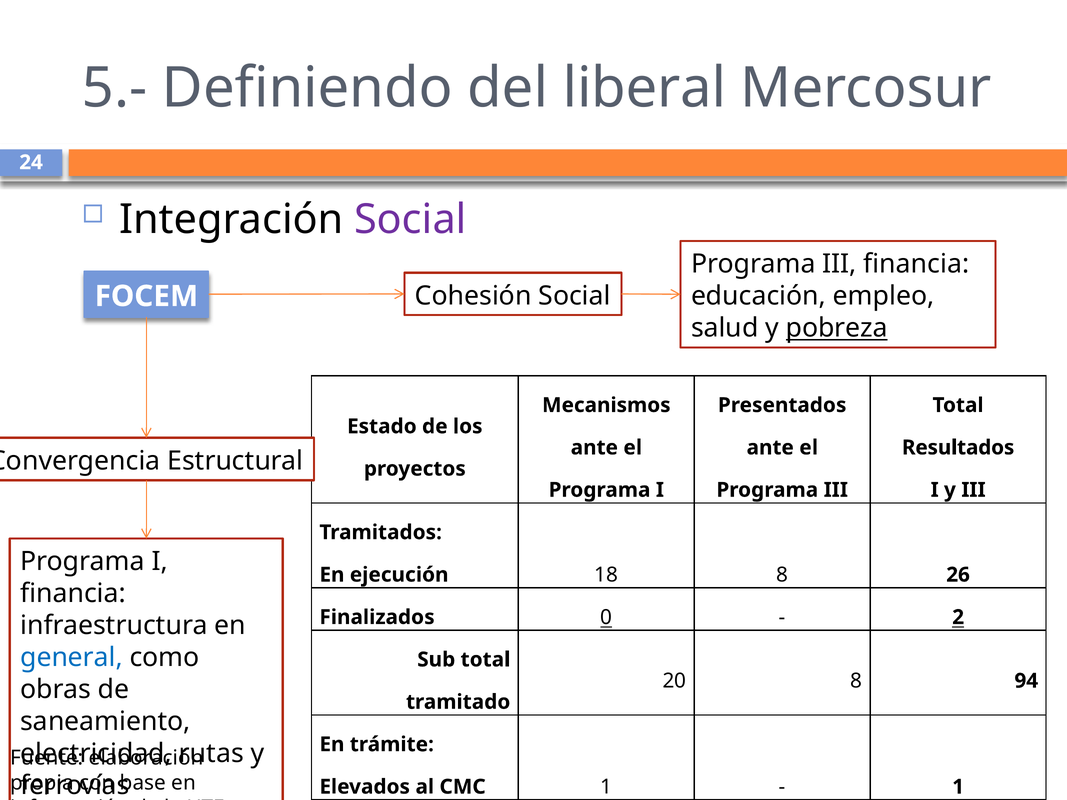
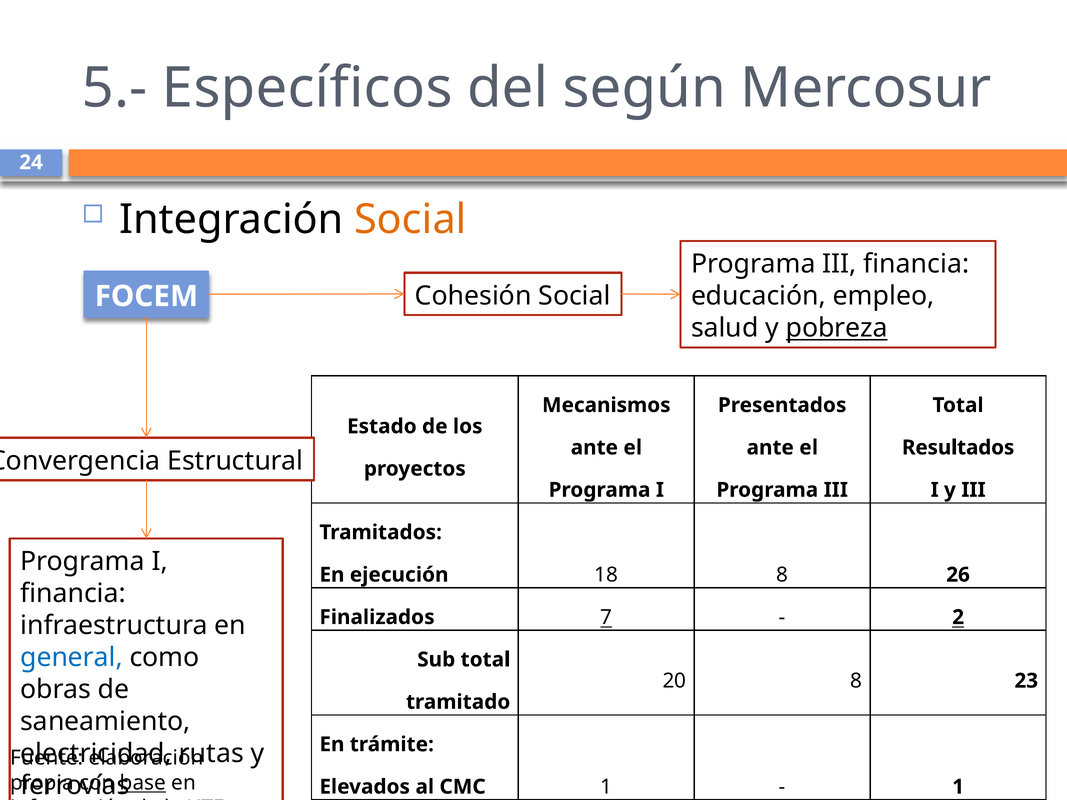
Definiendo: Definiendo -> Específicos
liberal: liberal -> según
Social at (410, 220) colour: purple -> orange
Finalizados 0: 0 -> 7
94: 94 -> 23
base underline: none -> present
